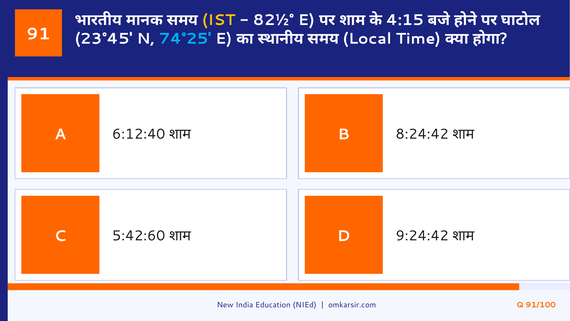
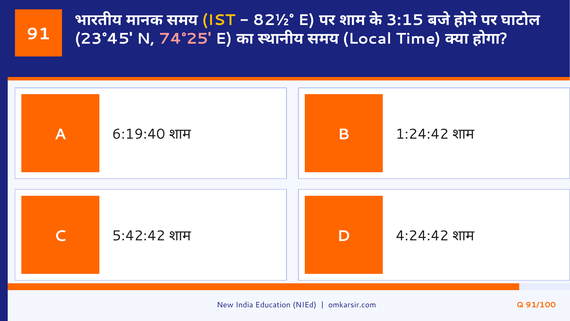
4:15: 4:15 -> 3:15
74°25 colour: light blue -> pink
6:12:40: 6:12:40 -> 6:19:40
8:24:42: 8:24:42 -> 1:24:42
5:42:60: 5:42:60 -> 5:42:42
9:24:42: 9:24:42 -> 4:24:42
